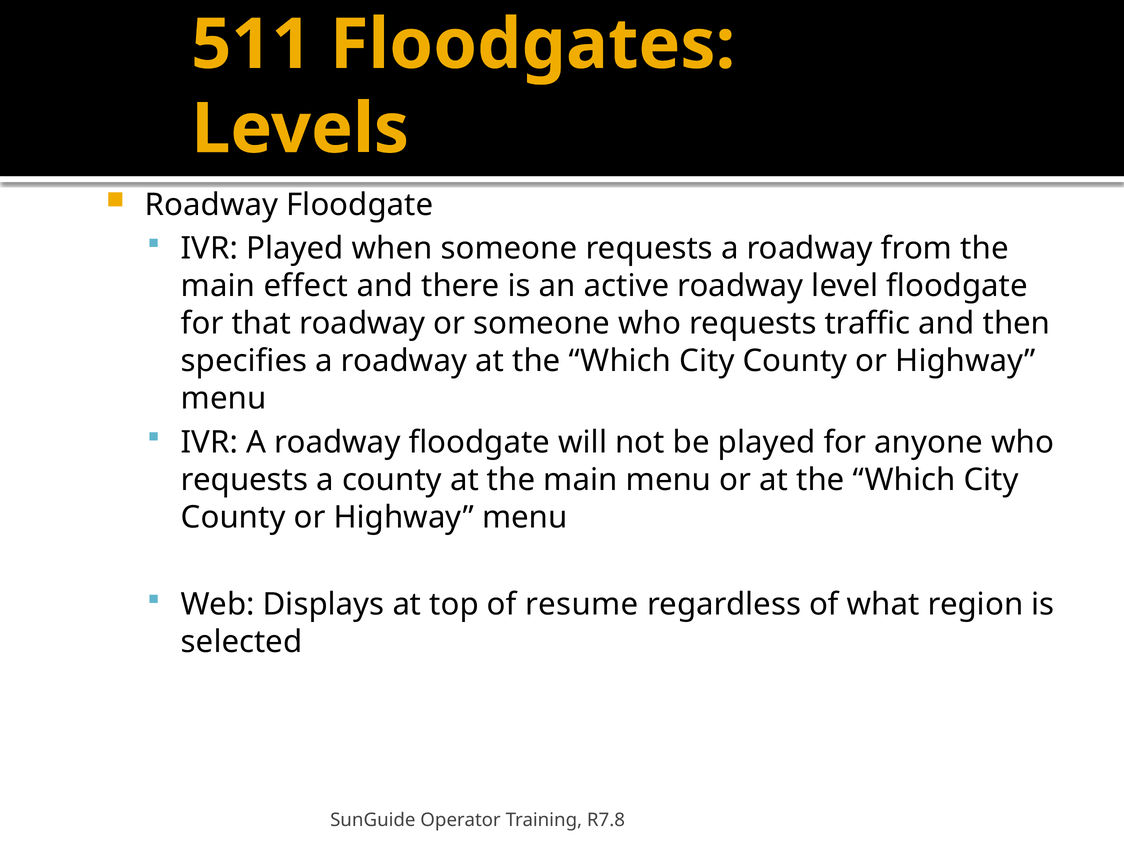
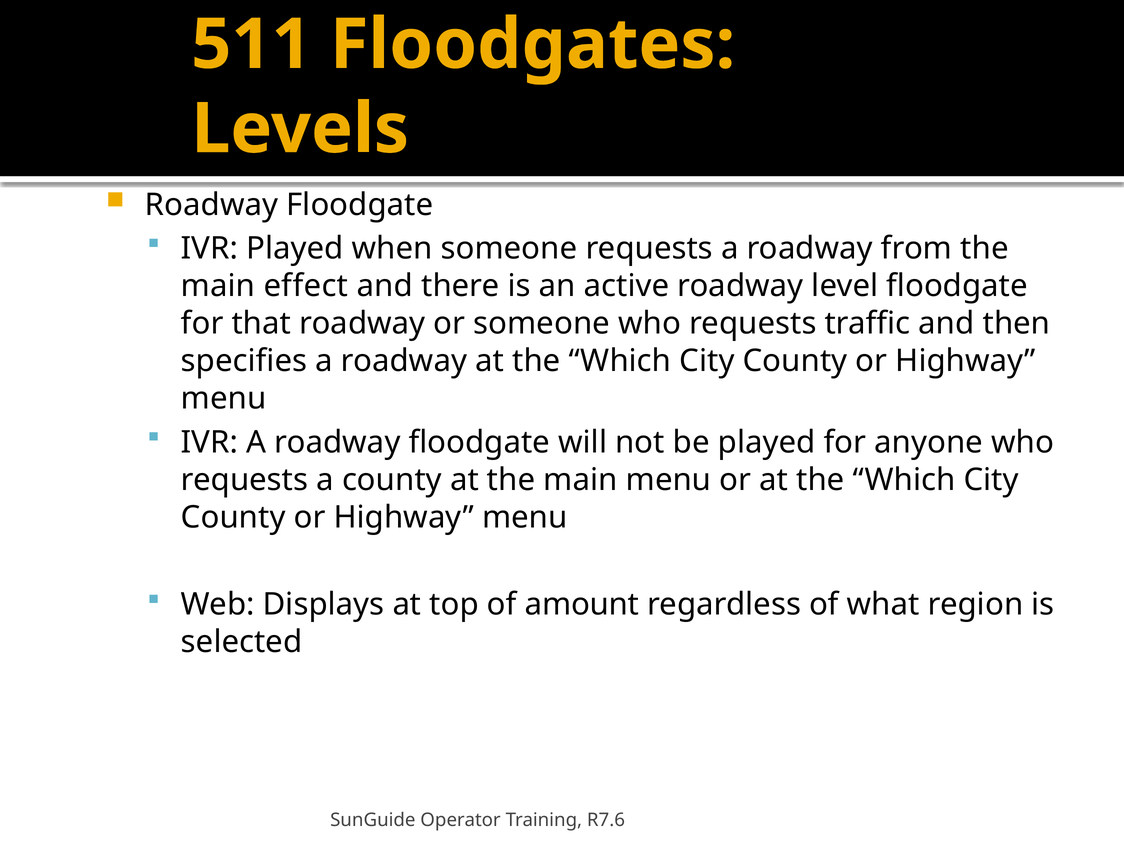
resume: resume -> amount
R7.8: R7.8 -> R7.6
